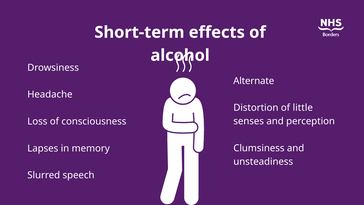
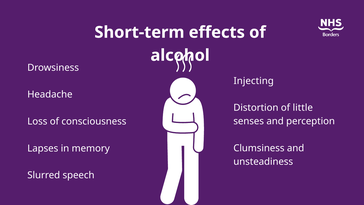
Alternate: Alternate -> Injecting
